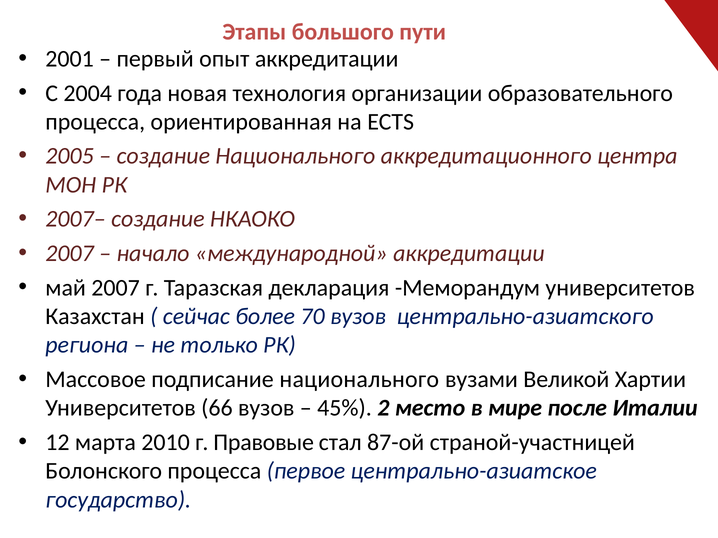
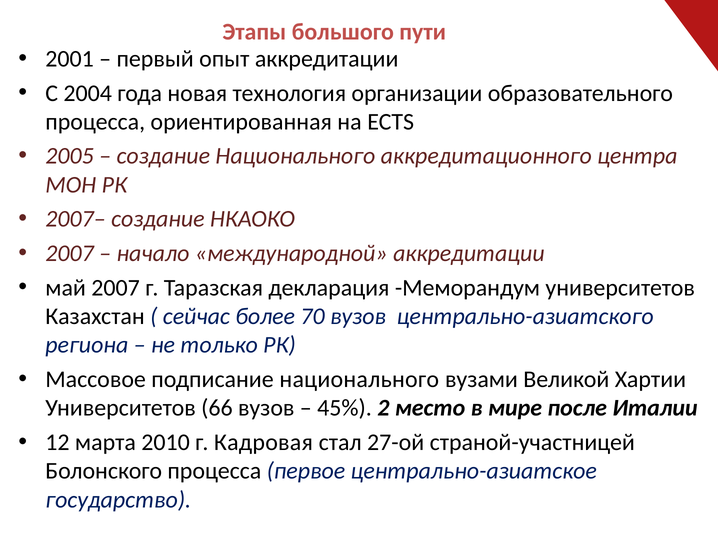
Правовые: Правовые -> Кадровая
87-ой: 87-ой -> 27-ой
